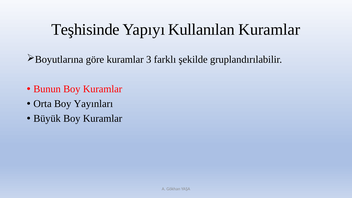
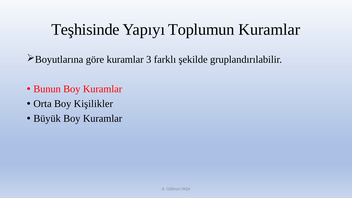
Kullanılan: Kullanılan -> Toplumun
Yayınları: Yayınları -> Kişilikler
